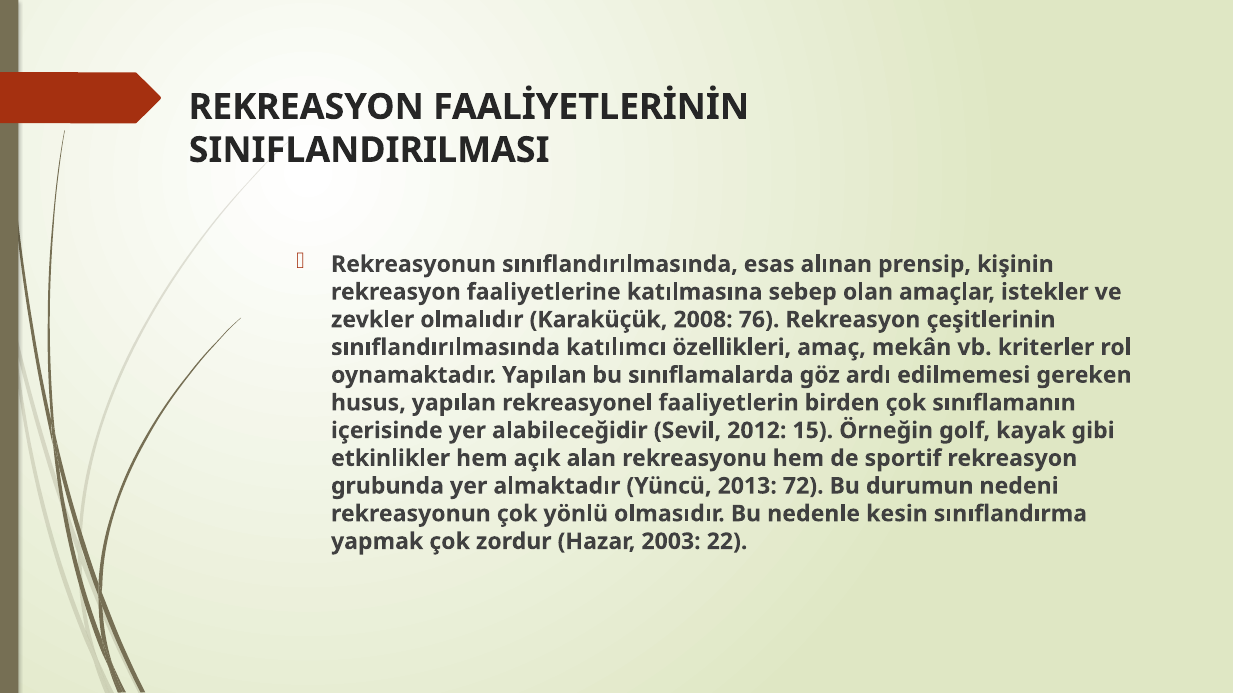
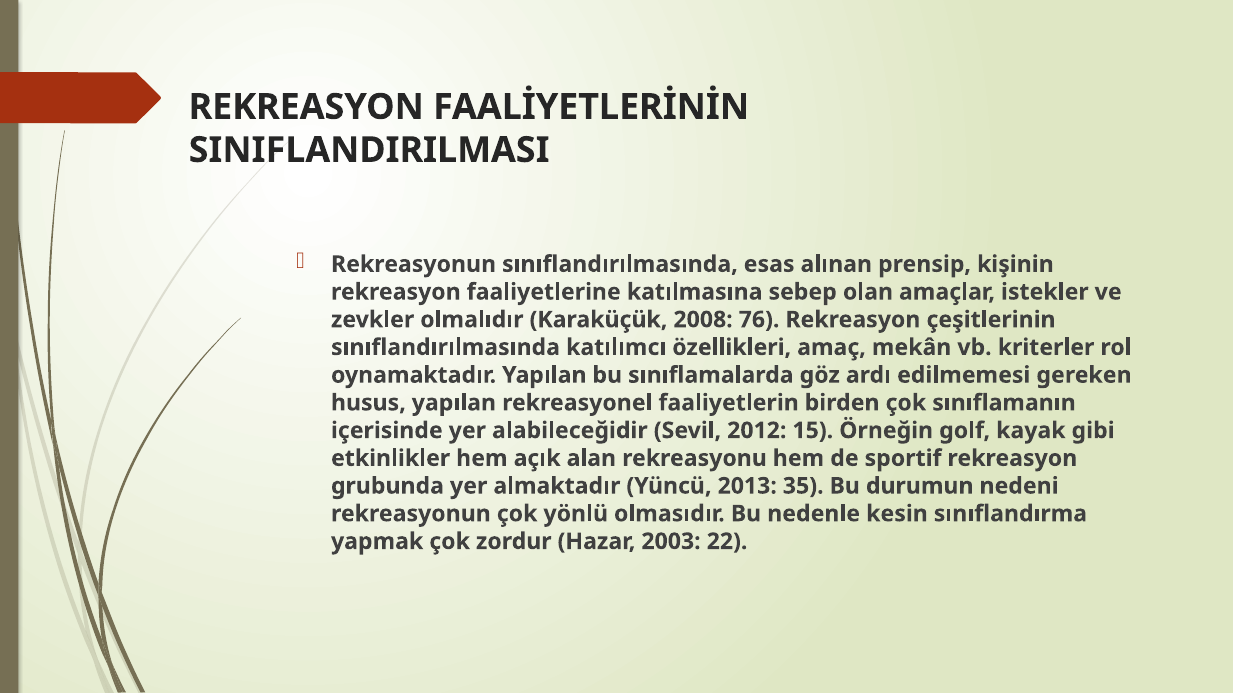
72: 72 -> 35
